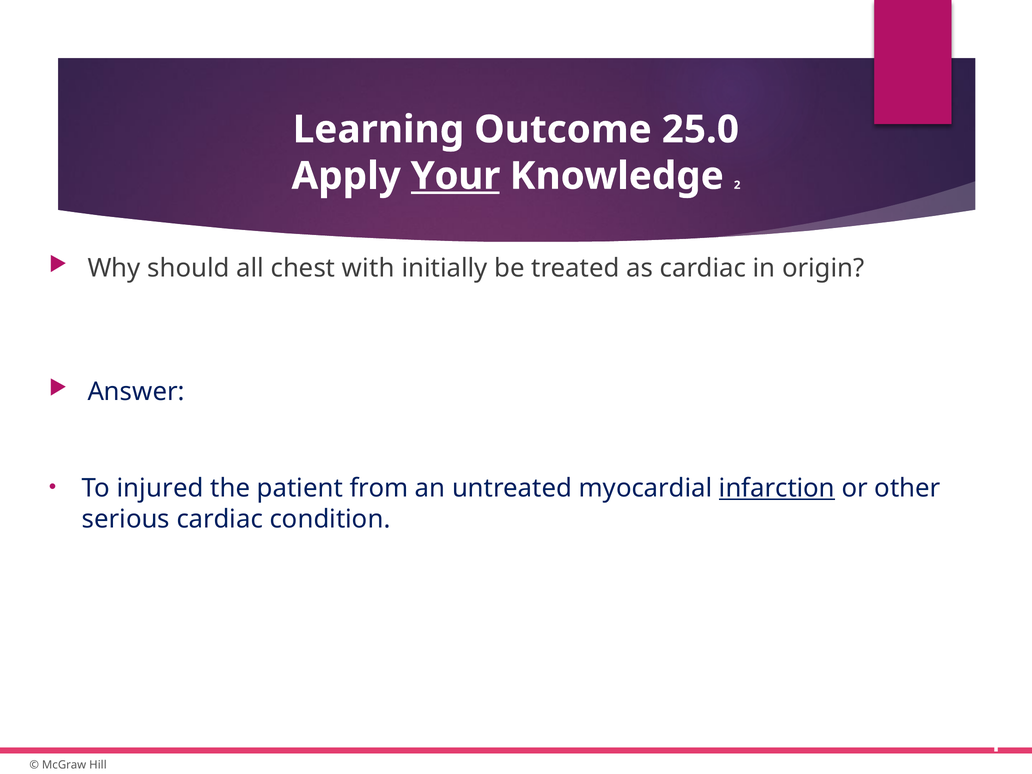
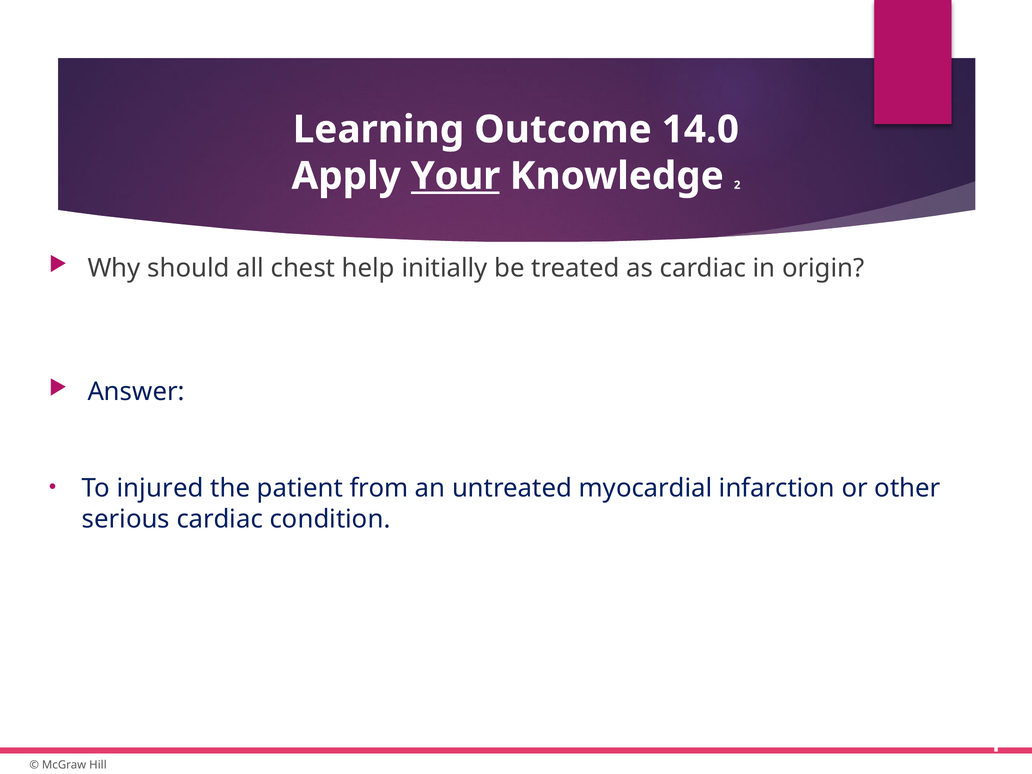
25.0: 25.0 -> 14.0
with: with -> help
infarction underline: present -> none
